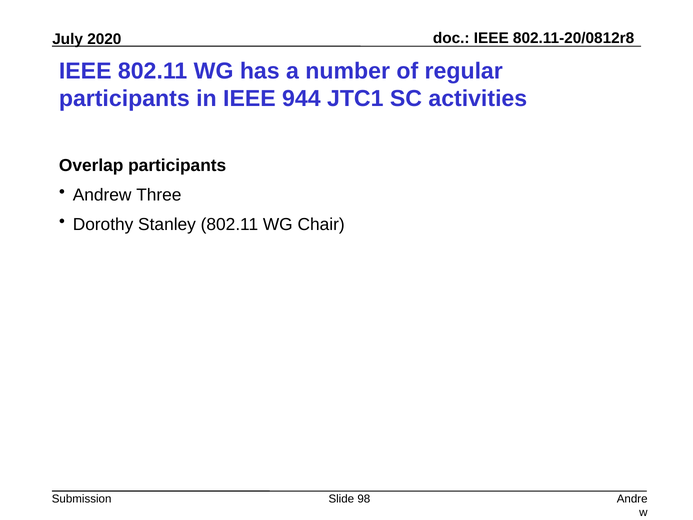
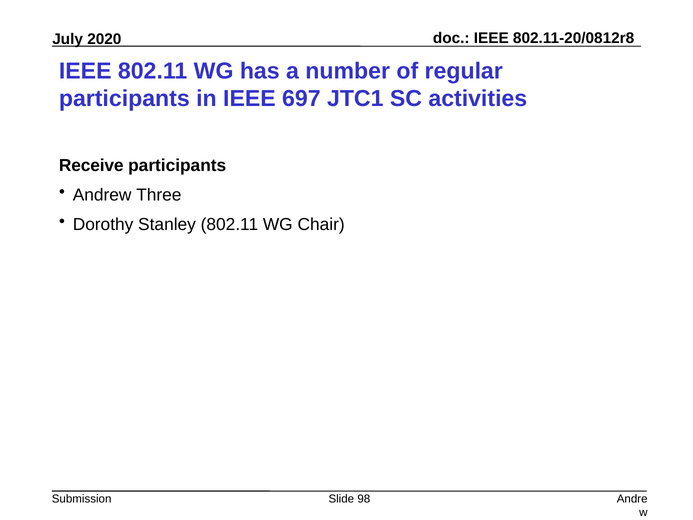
944: 944 -> 697
Overlap: Overlap -> Receive
